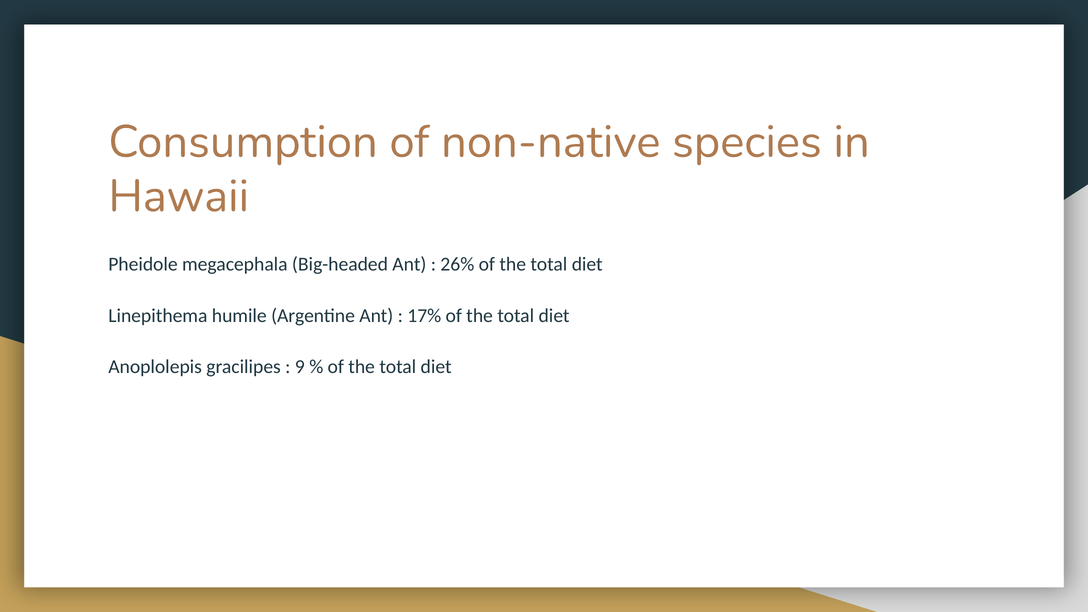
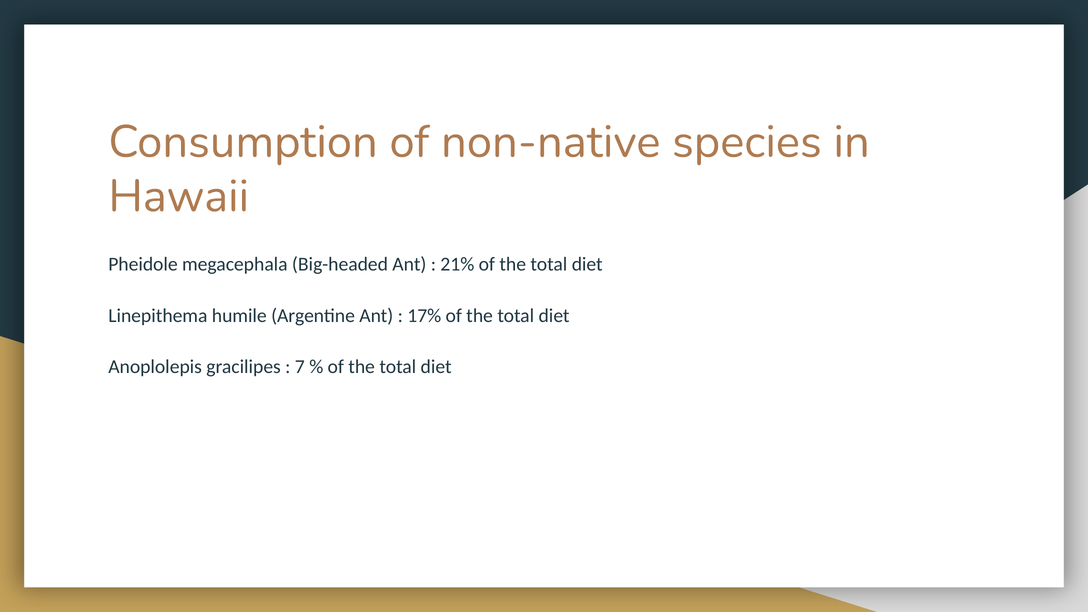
26%: 26% -> 21%
9: 9 -> 7
